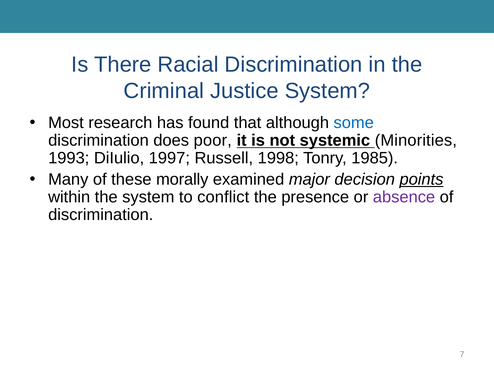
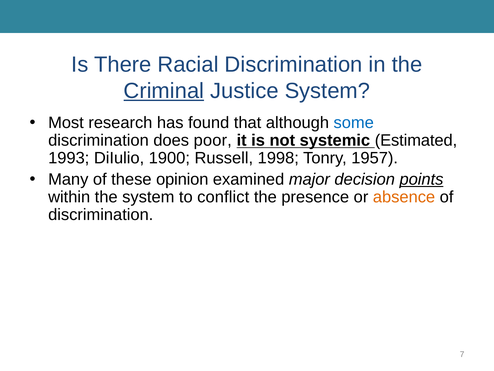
Criminal underline: none -> present
Minorities: Minorities -> Estimated
1997: 1997 -> 1900
1985: 1985 -> 1957
morally: morally -> opinion
absence colour: purple -> orange
